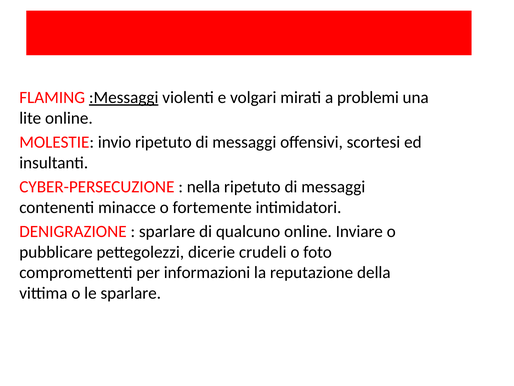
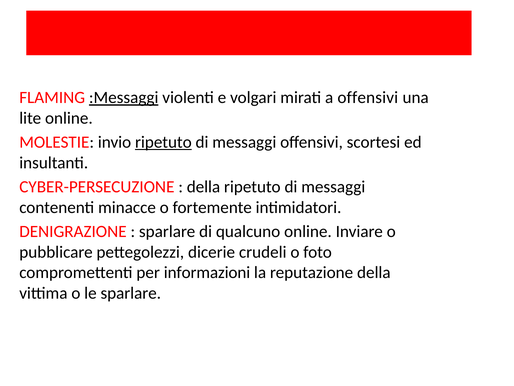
a problemi: problemi -> offensivi
ripetuto at (163, 142) underline: none -> present
nella at (203, 187): nella -> della
